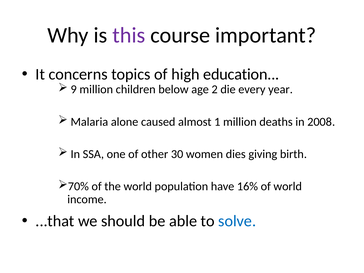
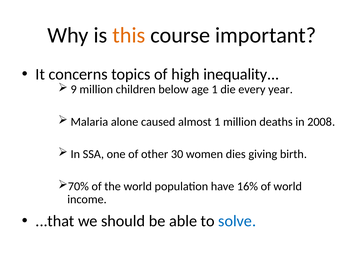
this colour: purple -> orange
education: education -> inequality
age 2: 2 -> 1
